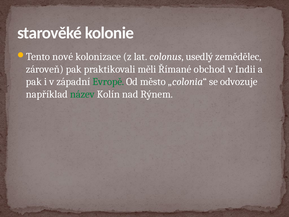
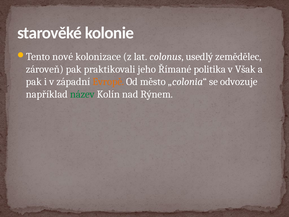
měli: měli -> jeho
obchod: obchod -> politika
Indii: Indii -> Však
Evropě colour: green -> orange
